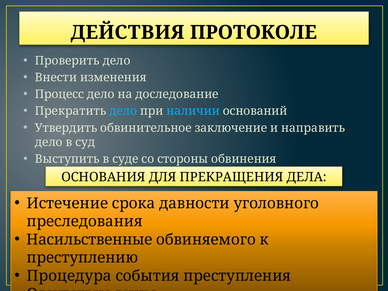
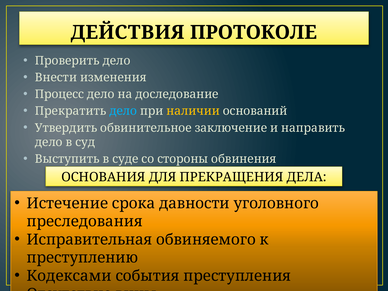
наличии colour: light blue -> yellow
Насильственные: Насильственные -> Исправительная
Процедура: Процедура -> Кодексами
